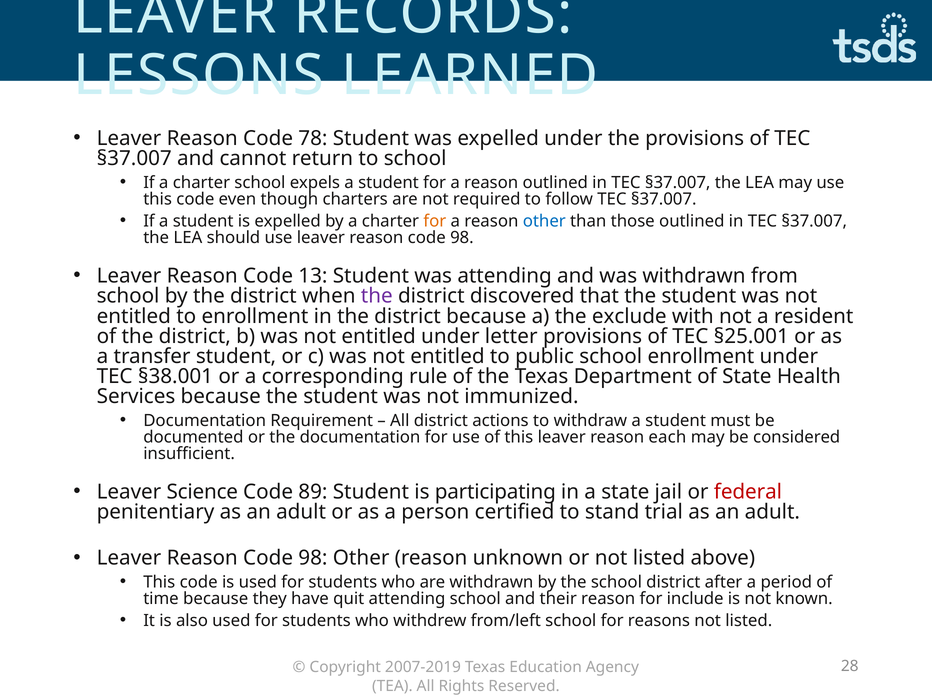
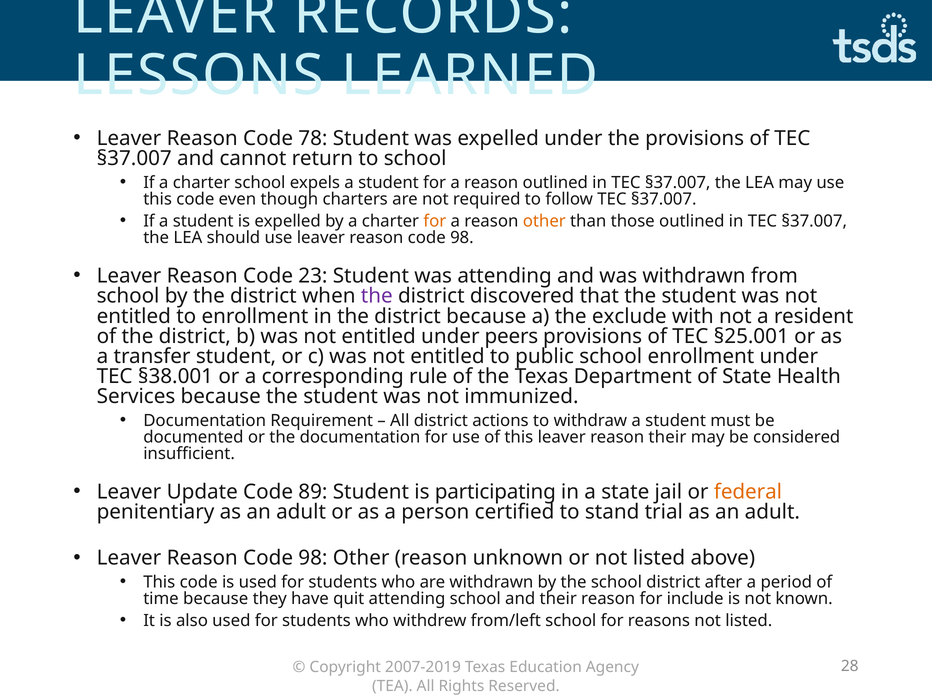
other at (544, 221) colour: blue -> orange
13: 13 -> 23
letter: letter -> peers
reason each: each -> their
Science: Science -> Update
federal colour: red -> orange
